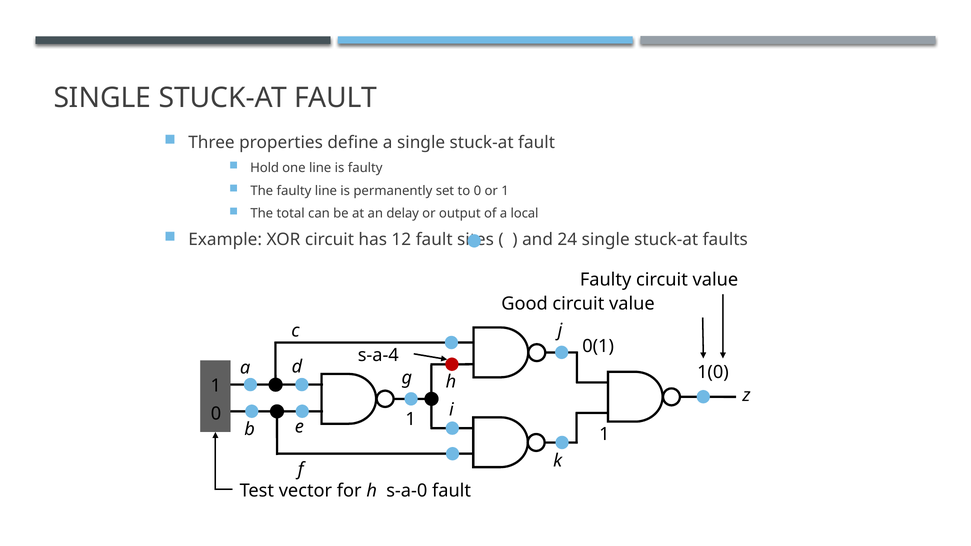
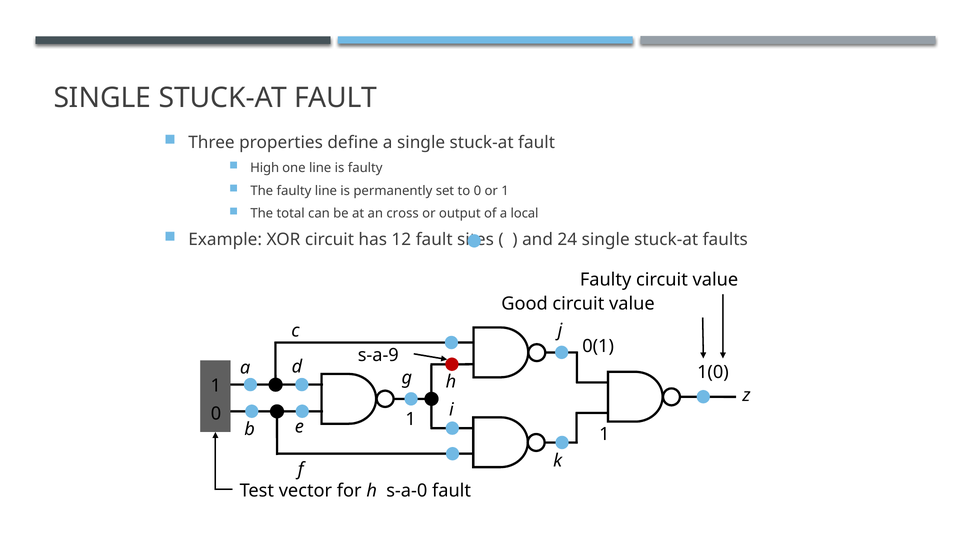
Hold: Hold -> High
delay: delay -> cross
s-a-4: s-a-4 -> s-a-9
